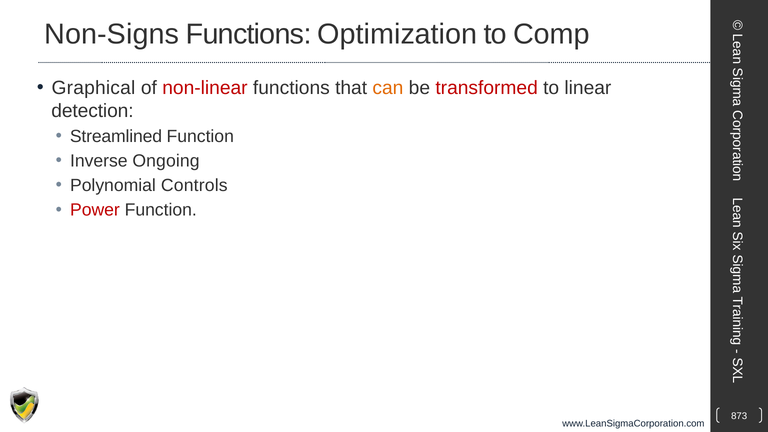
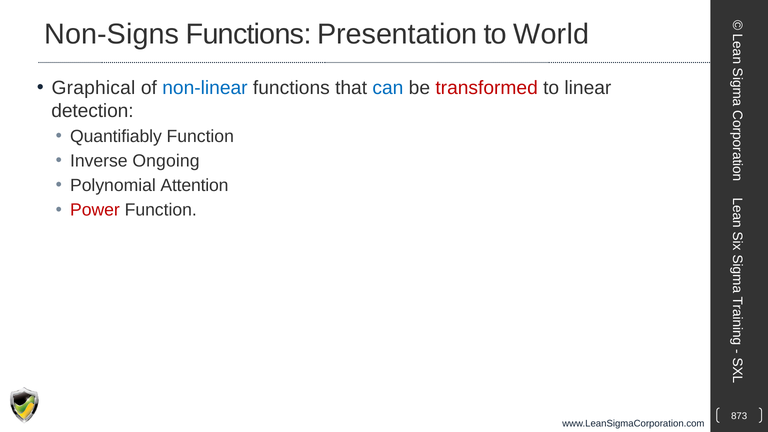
Optimization: Optimization -> Presentation
Comp: Comp -> World
non-linear colour: red -> blue
can colour: orange -> blue
Streamlined: Streamlined -> Quantifiably
Controls: Controls -> Attention
